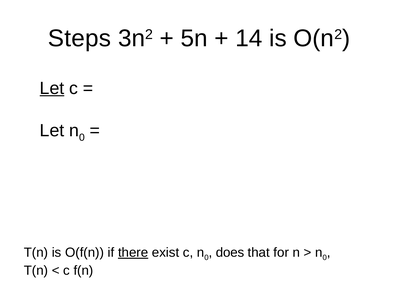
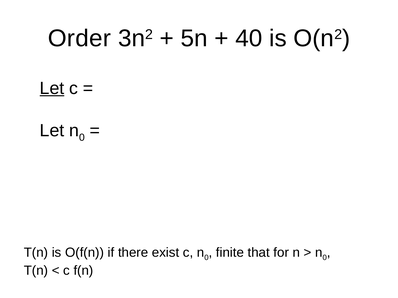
Steps: Steps -> Order
14: 14 -> 40
there underline: present -> none
does: does -> finite
